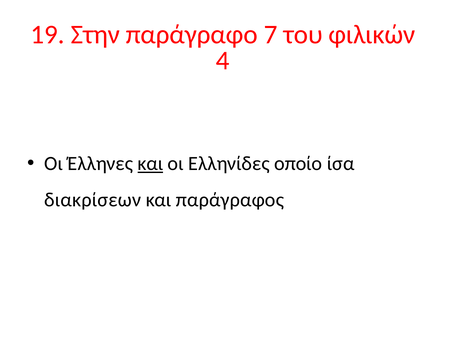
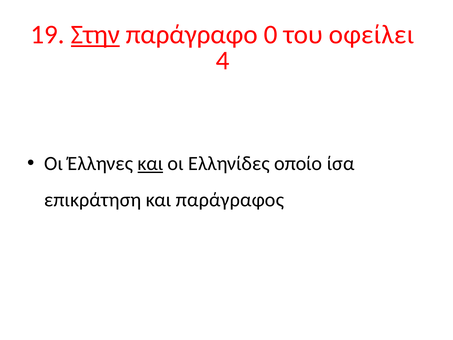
Στην underline: none -> present
7: 7 -> 0
φιλικών: φιλικών -> οφείλει
διακρίσεων: διακρίσεων -> επικράτηση
